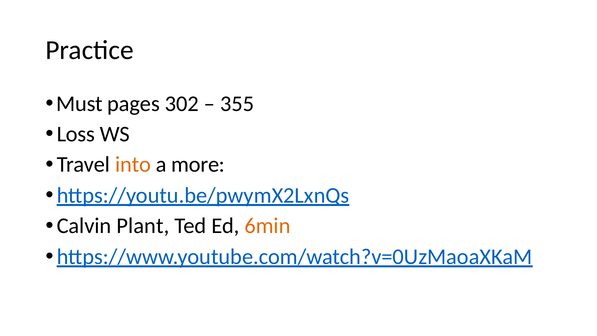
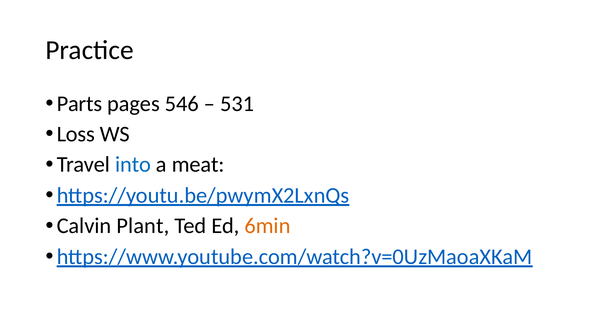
Must: Must -> Parts
302: 302 -> 546
355: 355 -> 531
into colour: orange -> blue
more: more -> meat
